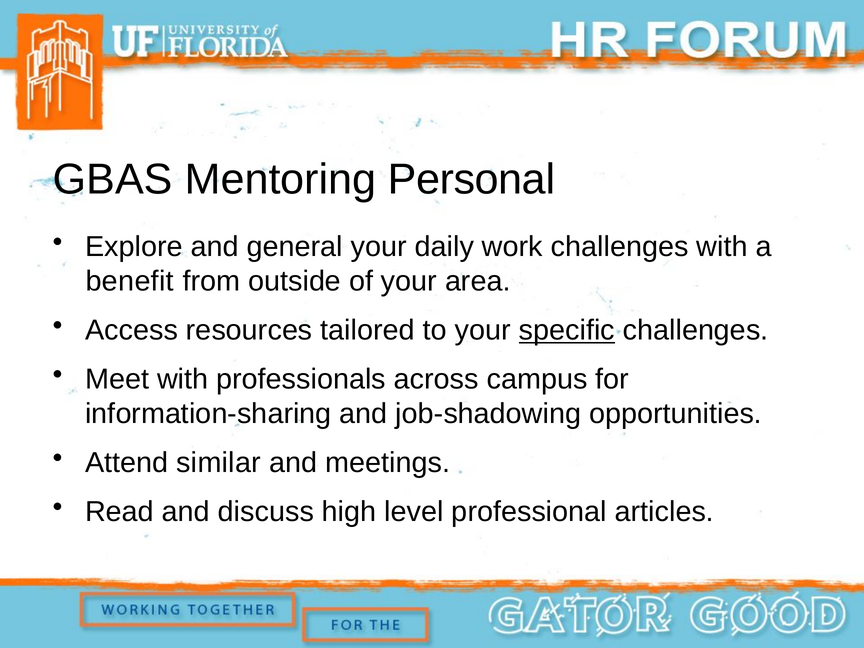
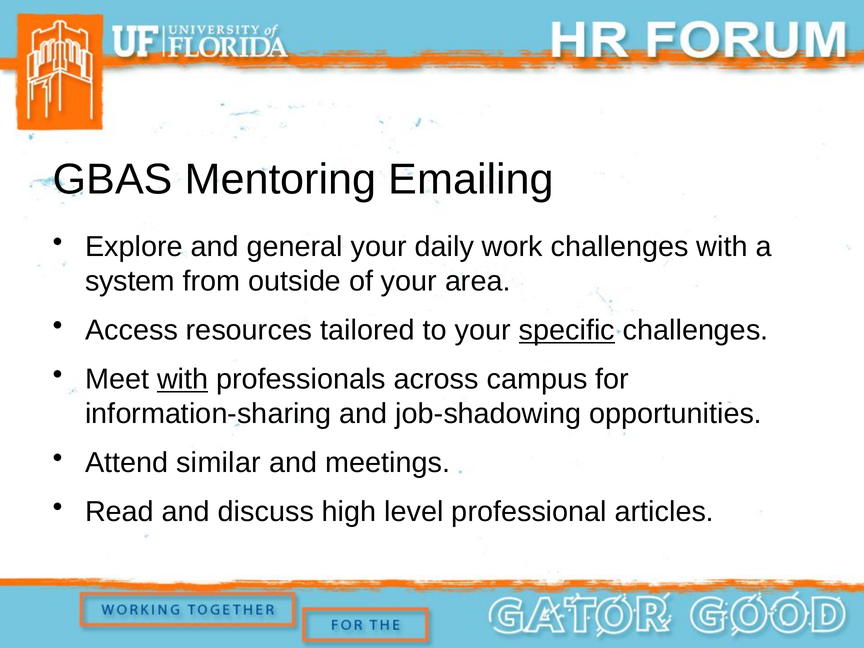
Personal: Personal -> Emailing
benefit: benefit -> system
with at (183, 379) underline: none -> present
